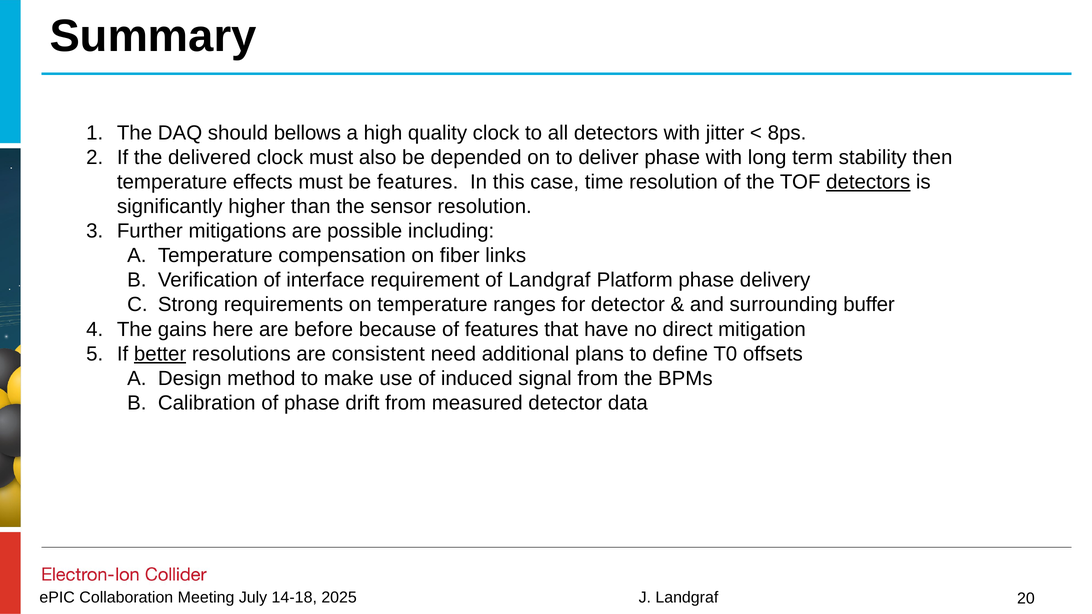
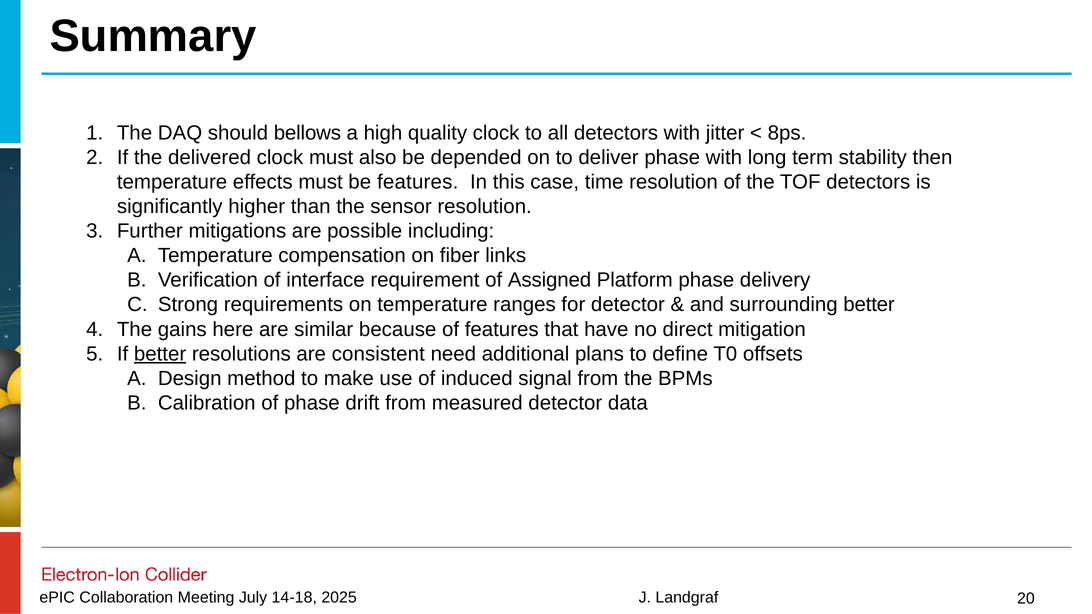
detectors at (868, 182) underline: present -> none
of Landgraf: Landgraf -> Assigned
surrounding buffer: buffer -> better
before: before -> similar
